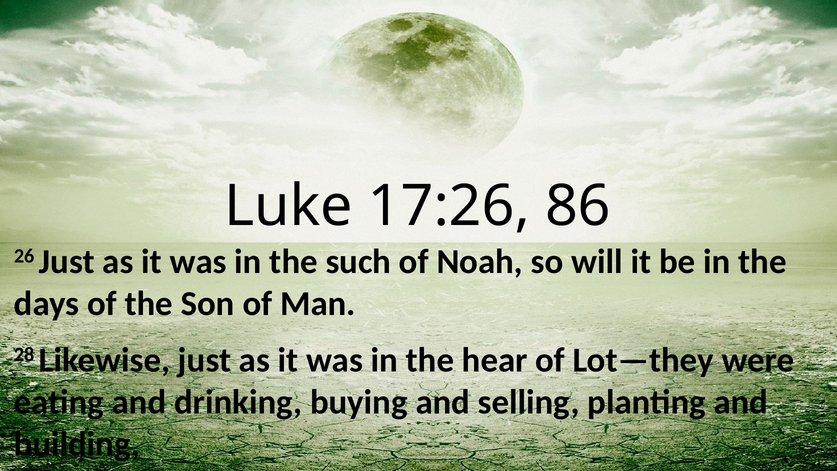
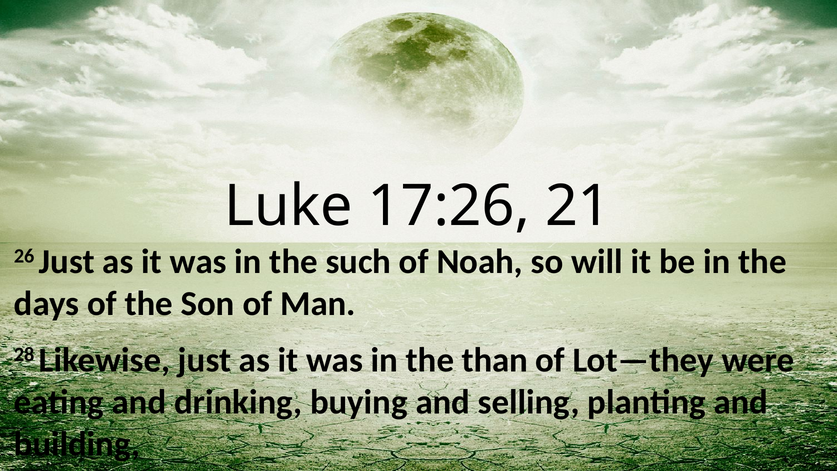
86: 86 -> 21
hear: hear -> than
